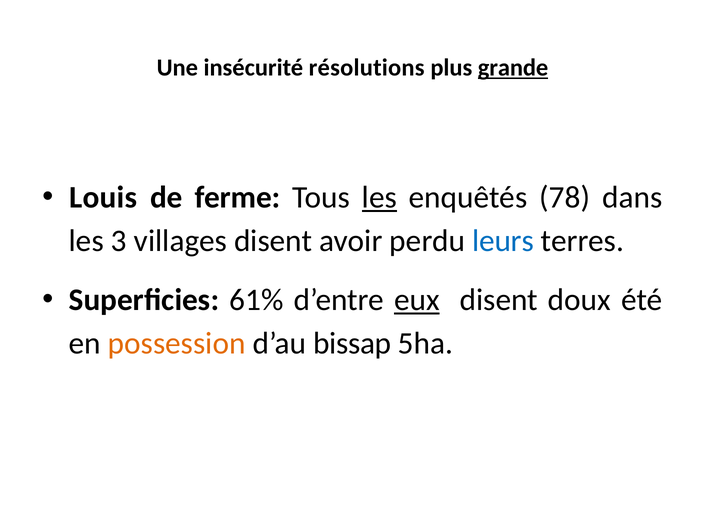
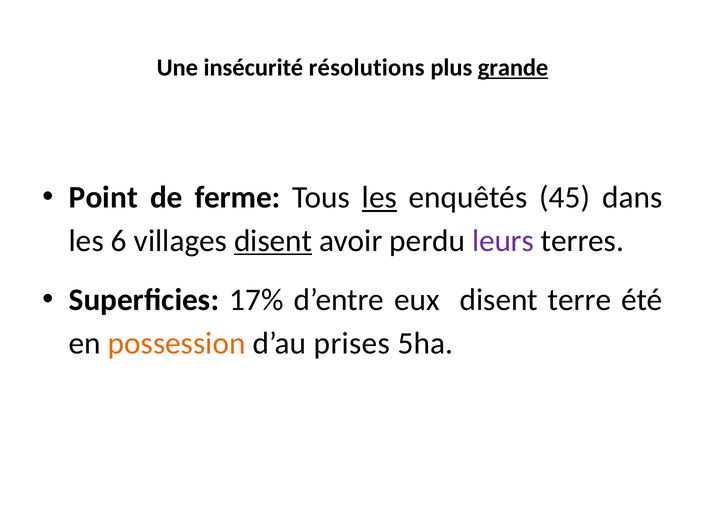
Louis: Louis -> Point
78: 78 -> 45
3: 3 -> 6
disent at (273, 241) underline: none -> present
leurs colour: blue -> purple
61%: 61% -> 17%
eux underline: present -> none
doux: doux -> terre
bissap: bissap -> prises
